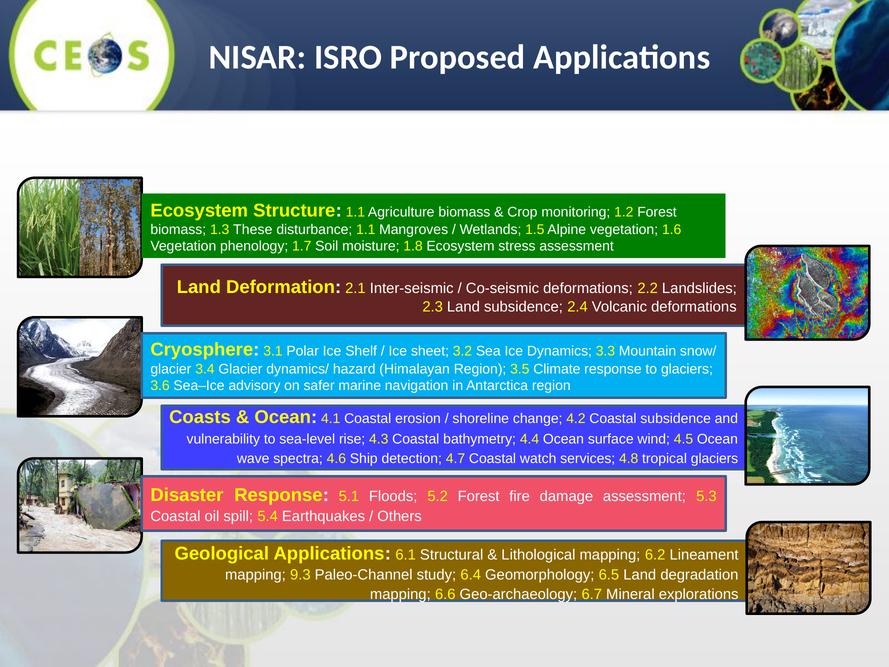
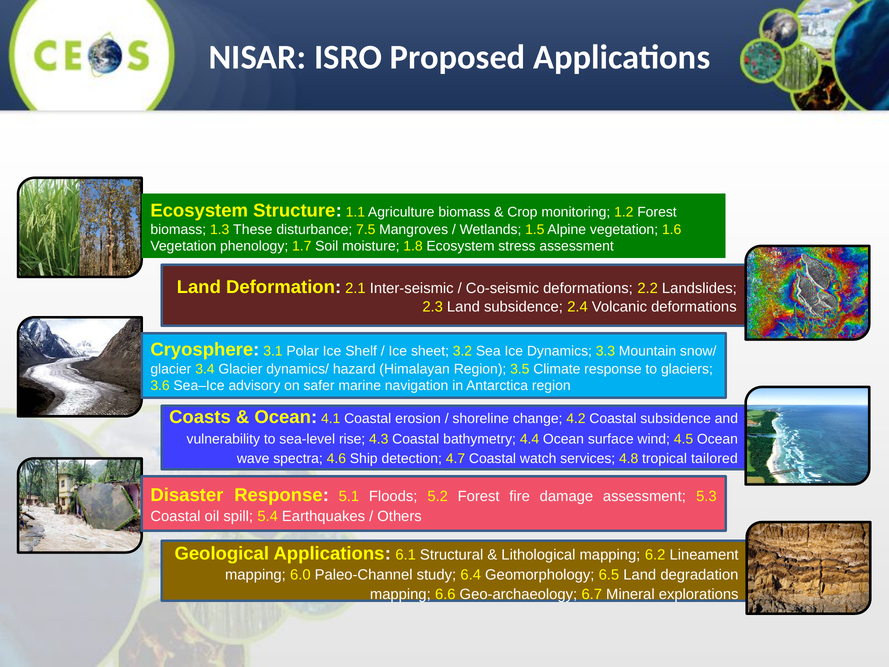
disturbance 1.1: 1.1 -> 7.5
tropical glaciers: glaciers -> tailored
9.3: 9.3 -> 6.0
